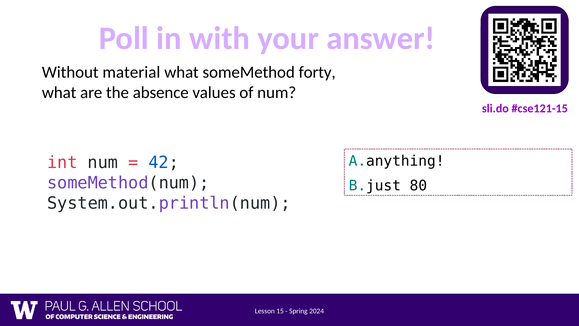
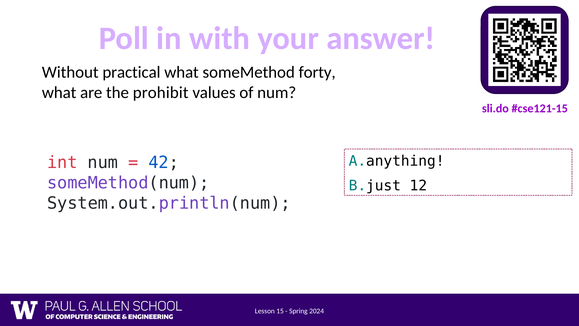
material: material -> practical
absence: absence -> prohibit
80: 80 -> 12
